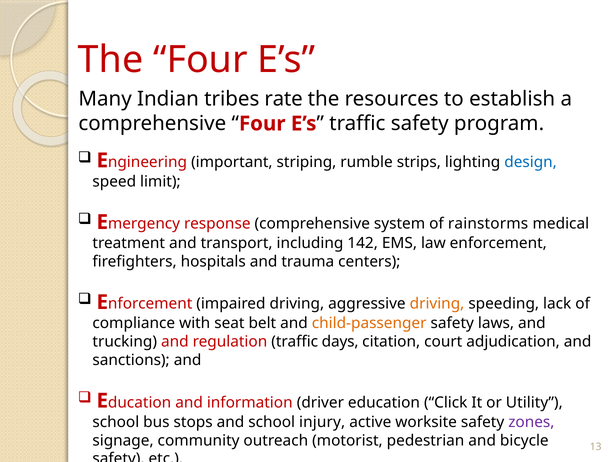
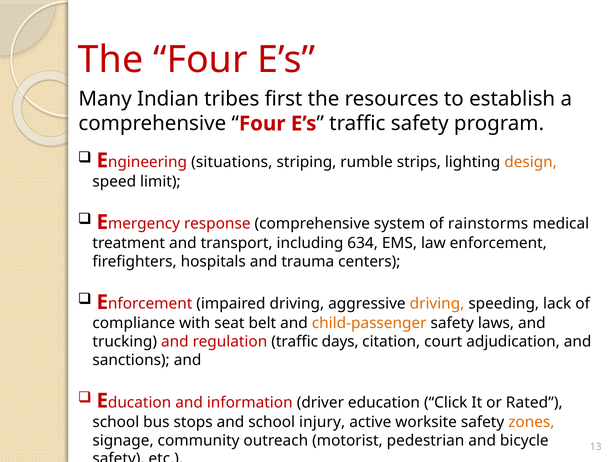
rate: rate -> first
important: important -> situations
design colour: blue -> orange
142: 142 -> 634
Utility: Utility -> Rated
zones colour: purple -> orange
